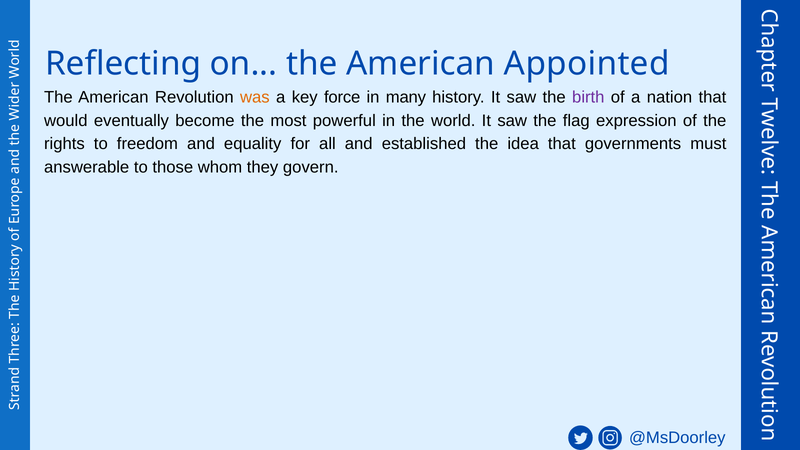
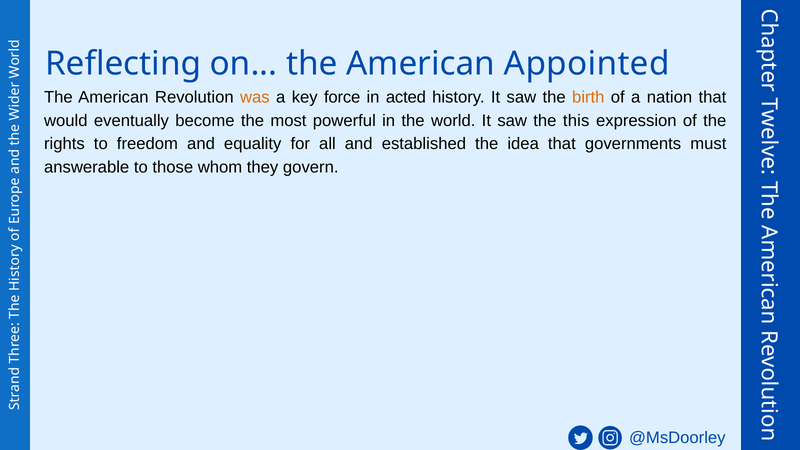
many: many -> acted
birth colour: purple -> orange
flag: flag -> this
